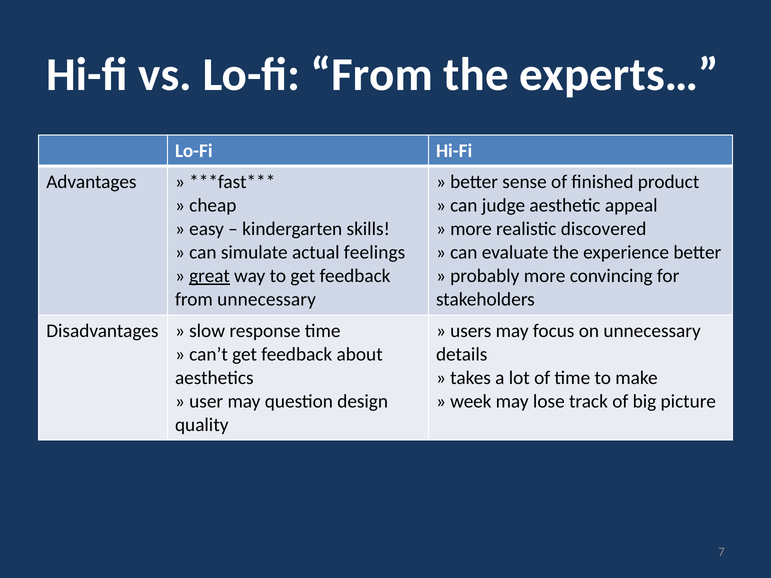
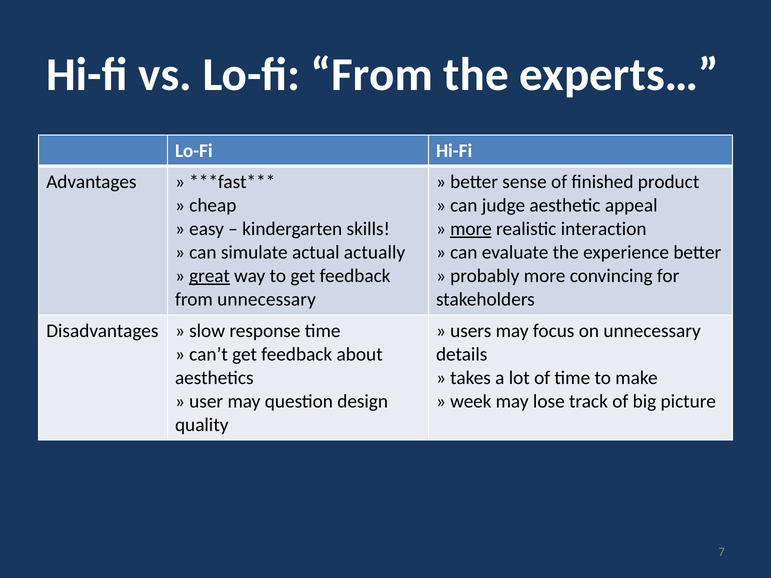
more at (471, 229) underline: none -> present
discovered: discovered -> interaction
feelings: feelings -> actually
